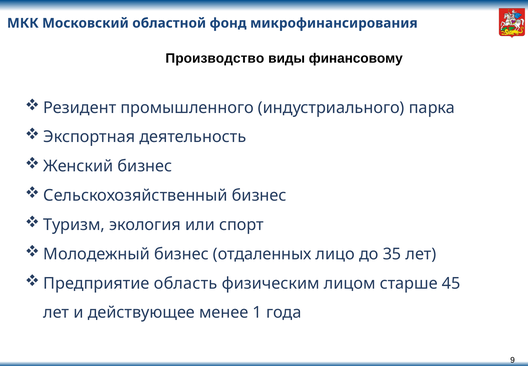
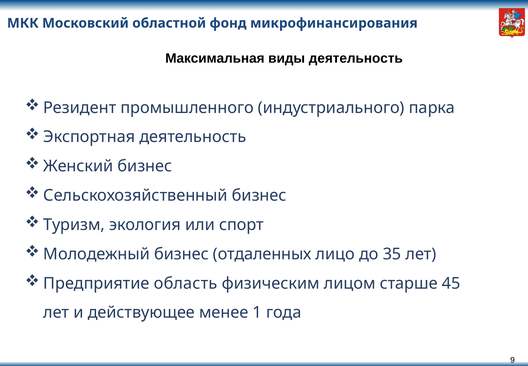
Производство: Производство -> Максимальная
виды финансовому: финансовому -> деятельность
